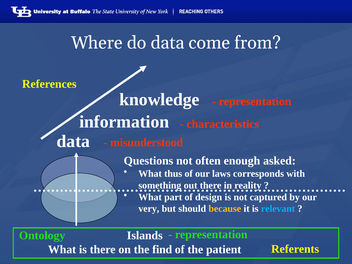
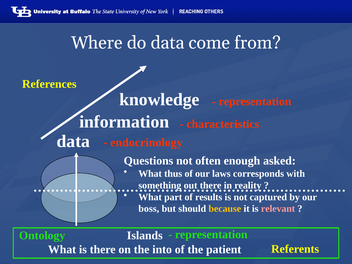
misunderstood: misunderstood -> endocrinology
design: design -> results
very: very -> boss
relevant colour: light blue -> pink
find: find -> into
